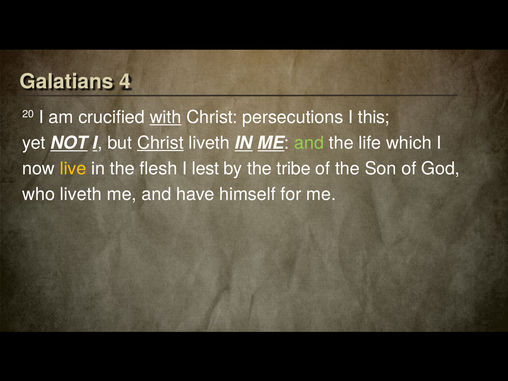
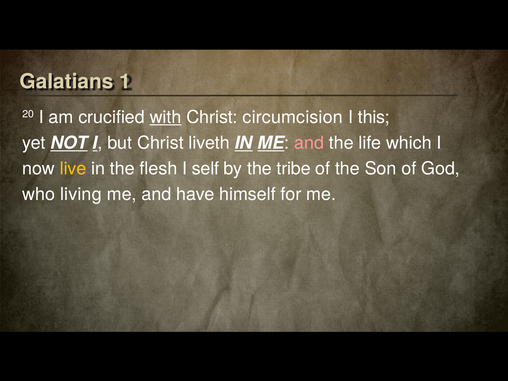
4: 4 -> 1
persecutions: persecutions -> circumcision
Christ at (160, 143) underline: present -> none
and at (309, 143) colour: light green -> pink
lest: lest -> self
who liveth: liveth -> living
